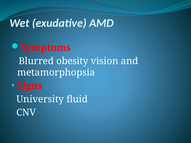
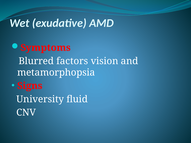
obesity: obesity -> factors
